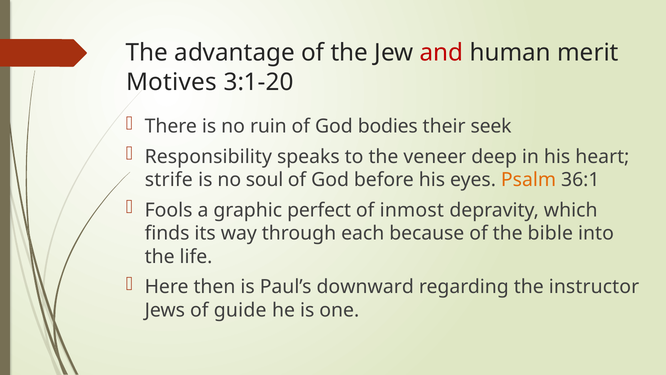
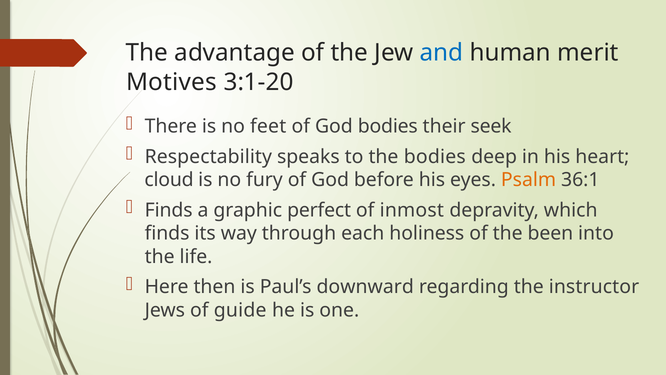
and colour: red -> blue
ruin: ruin -> feet
Responsibility: Responsibility -> Respectability
the veneer: veneer -> bodies
strife: strife -> cloud
soul: soul -> fury
Fools at (169, 210): Fools -> Finds
because: because -> holiness
bible: bible -> been
